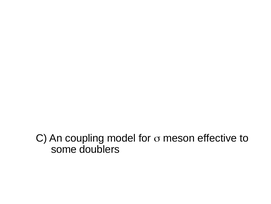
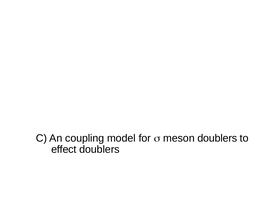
meson effective: effective -> doublers
some: some -> effect
